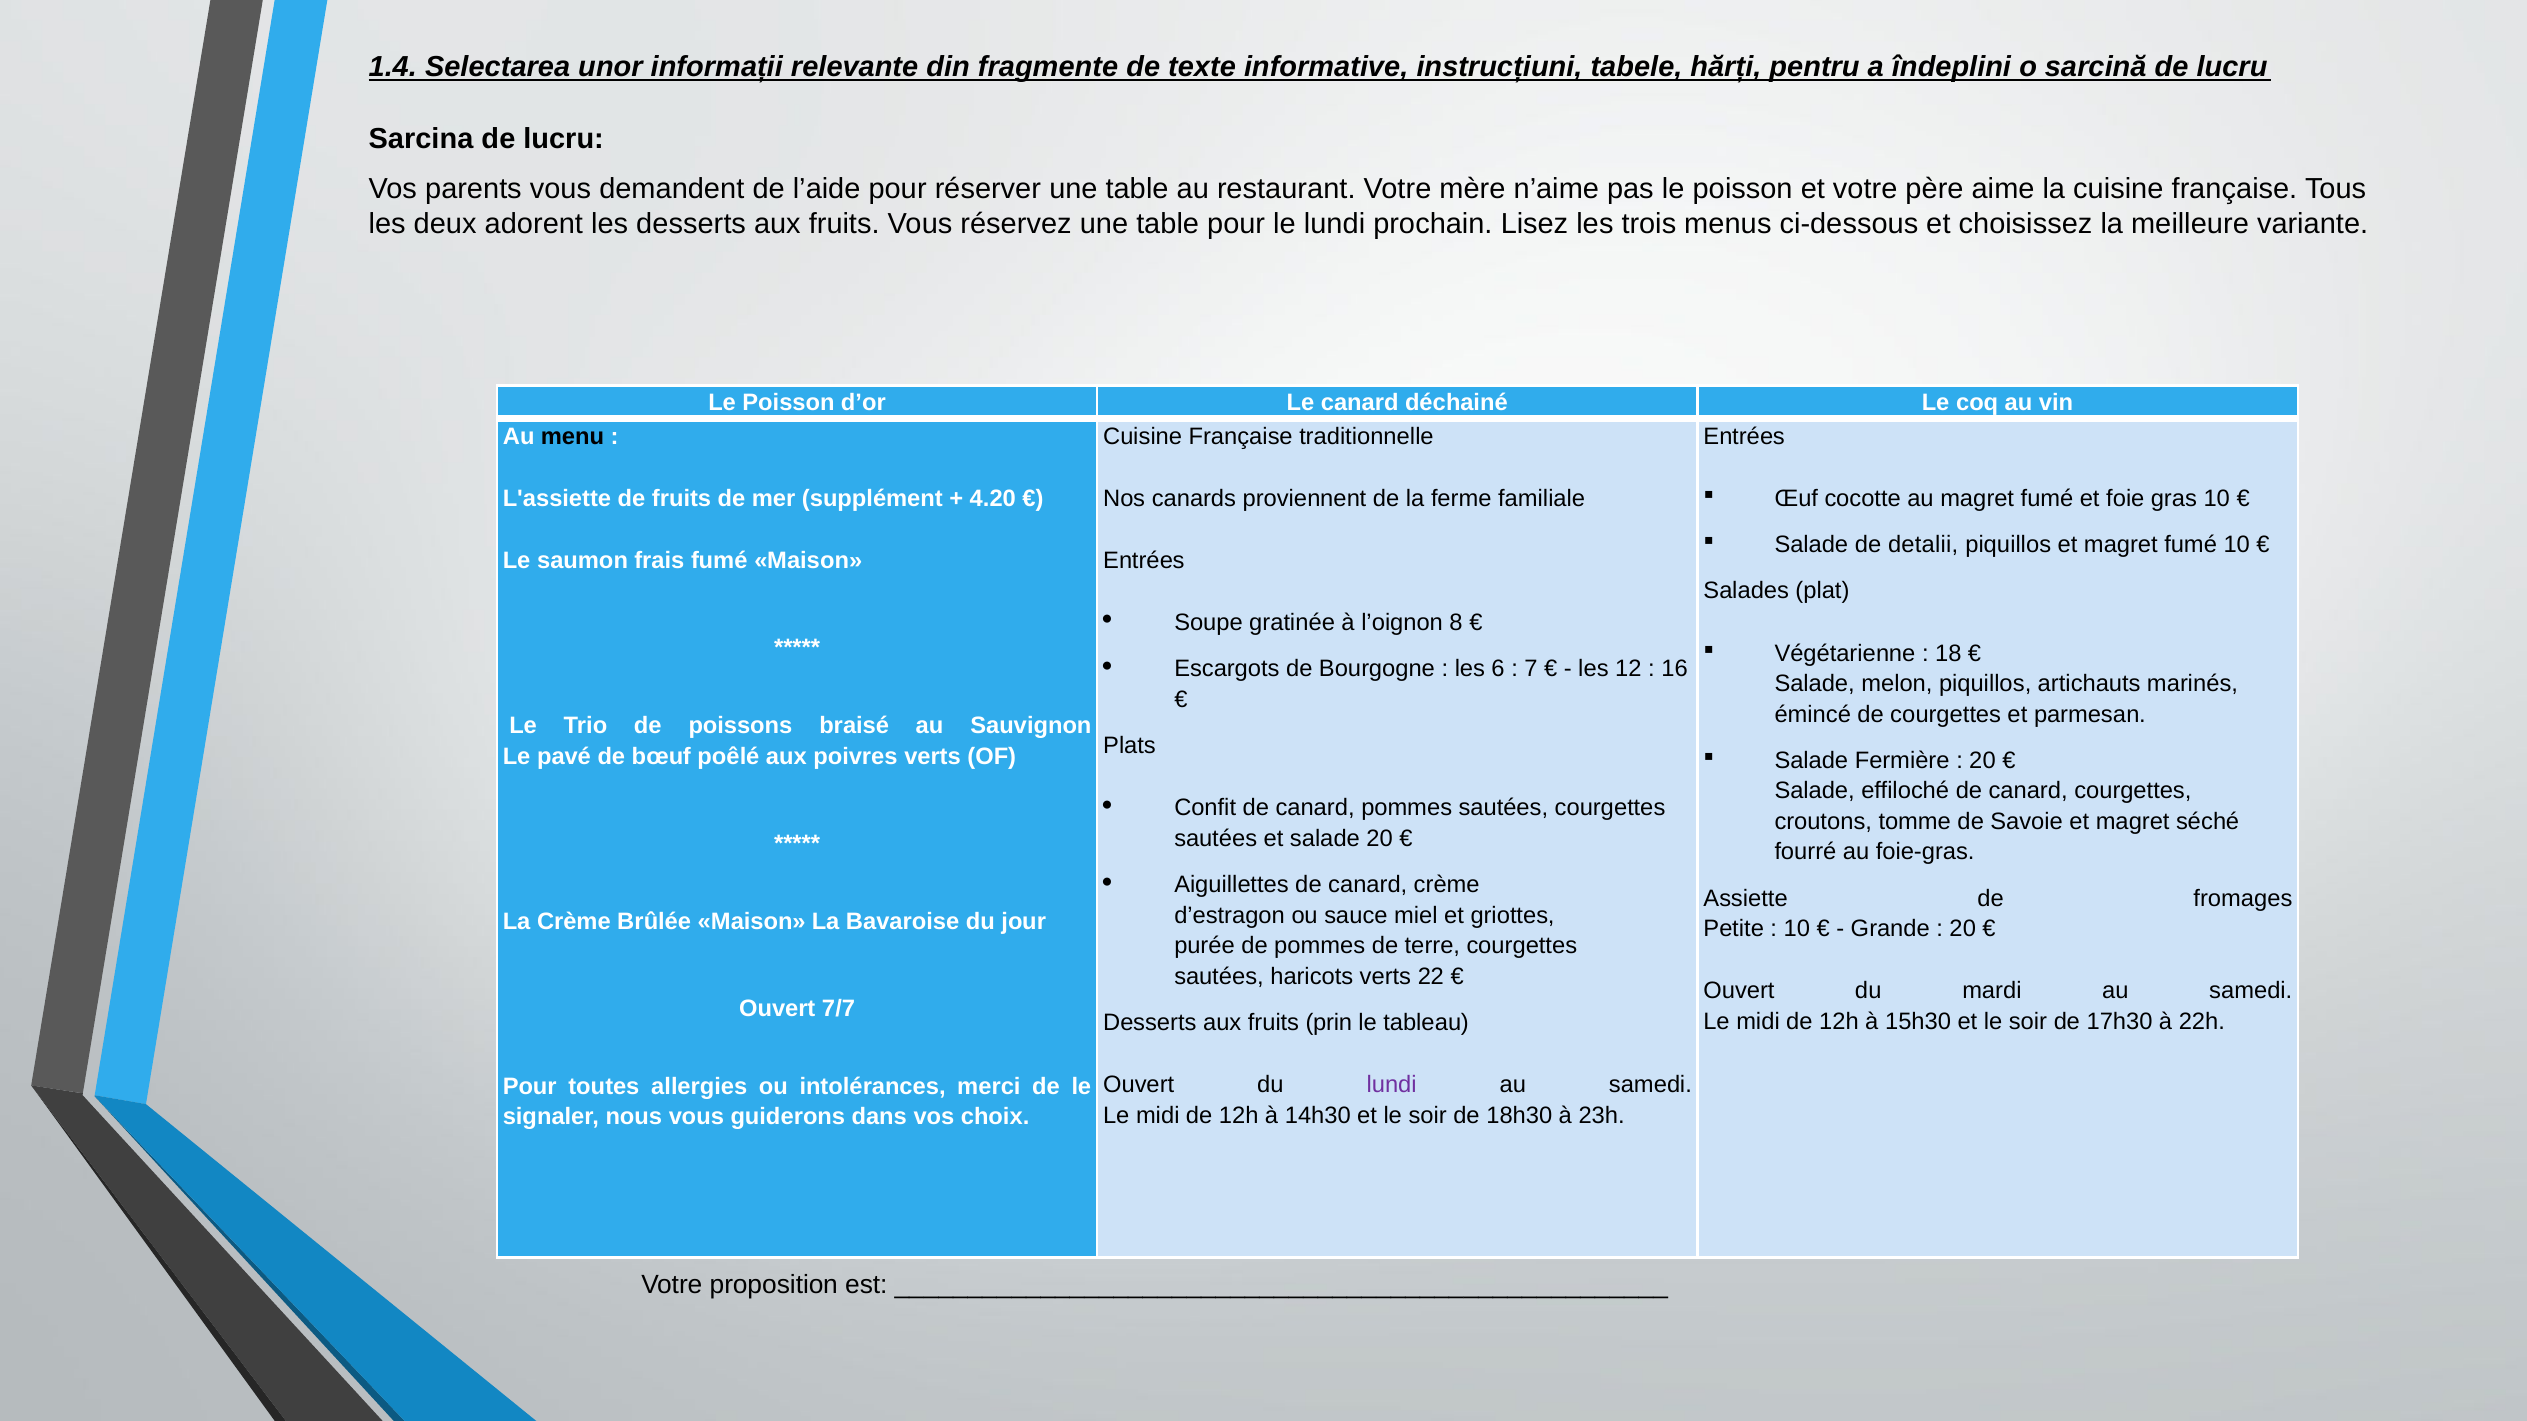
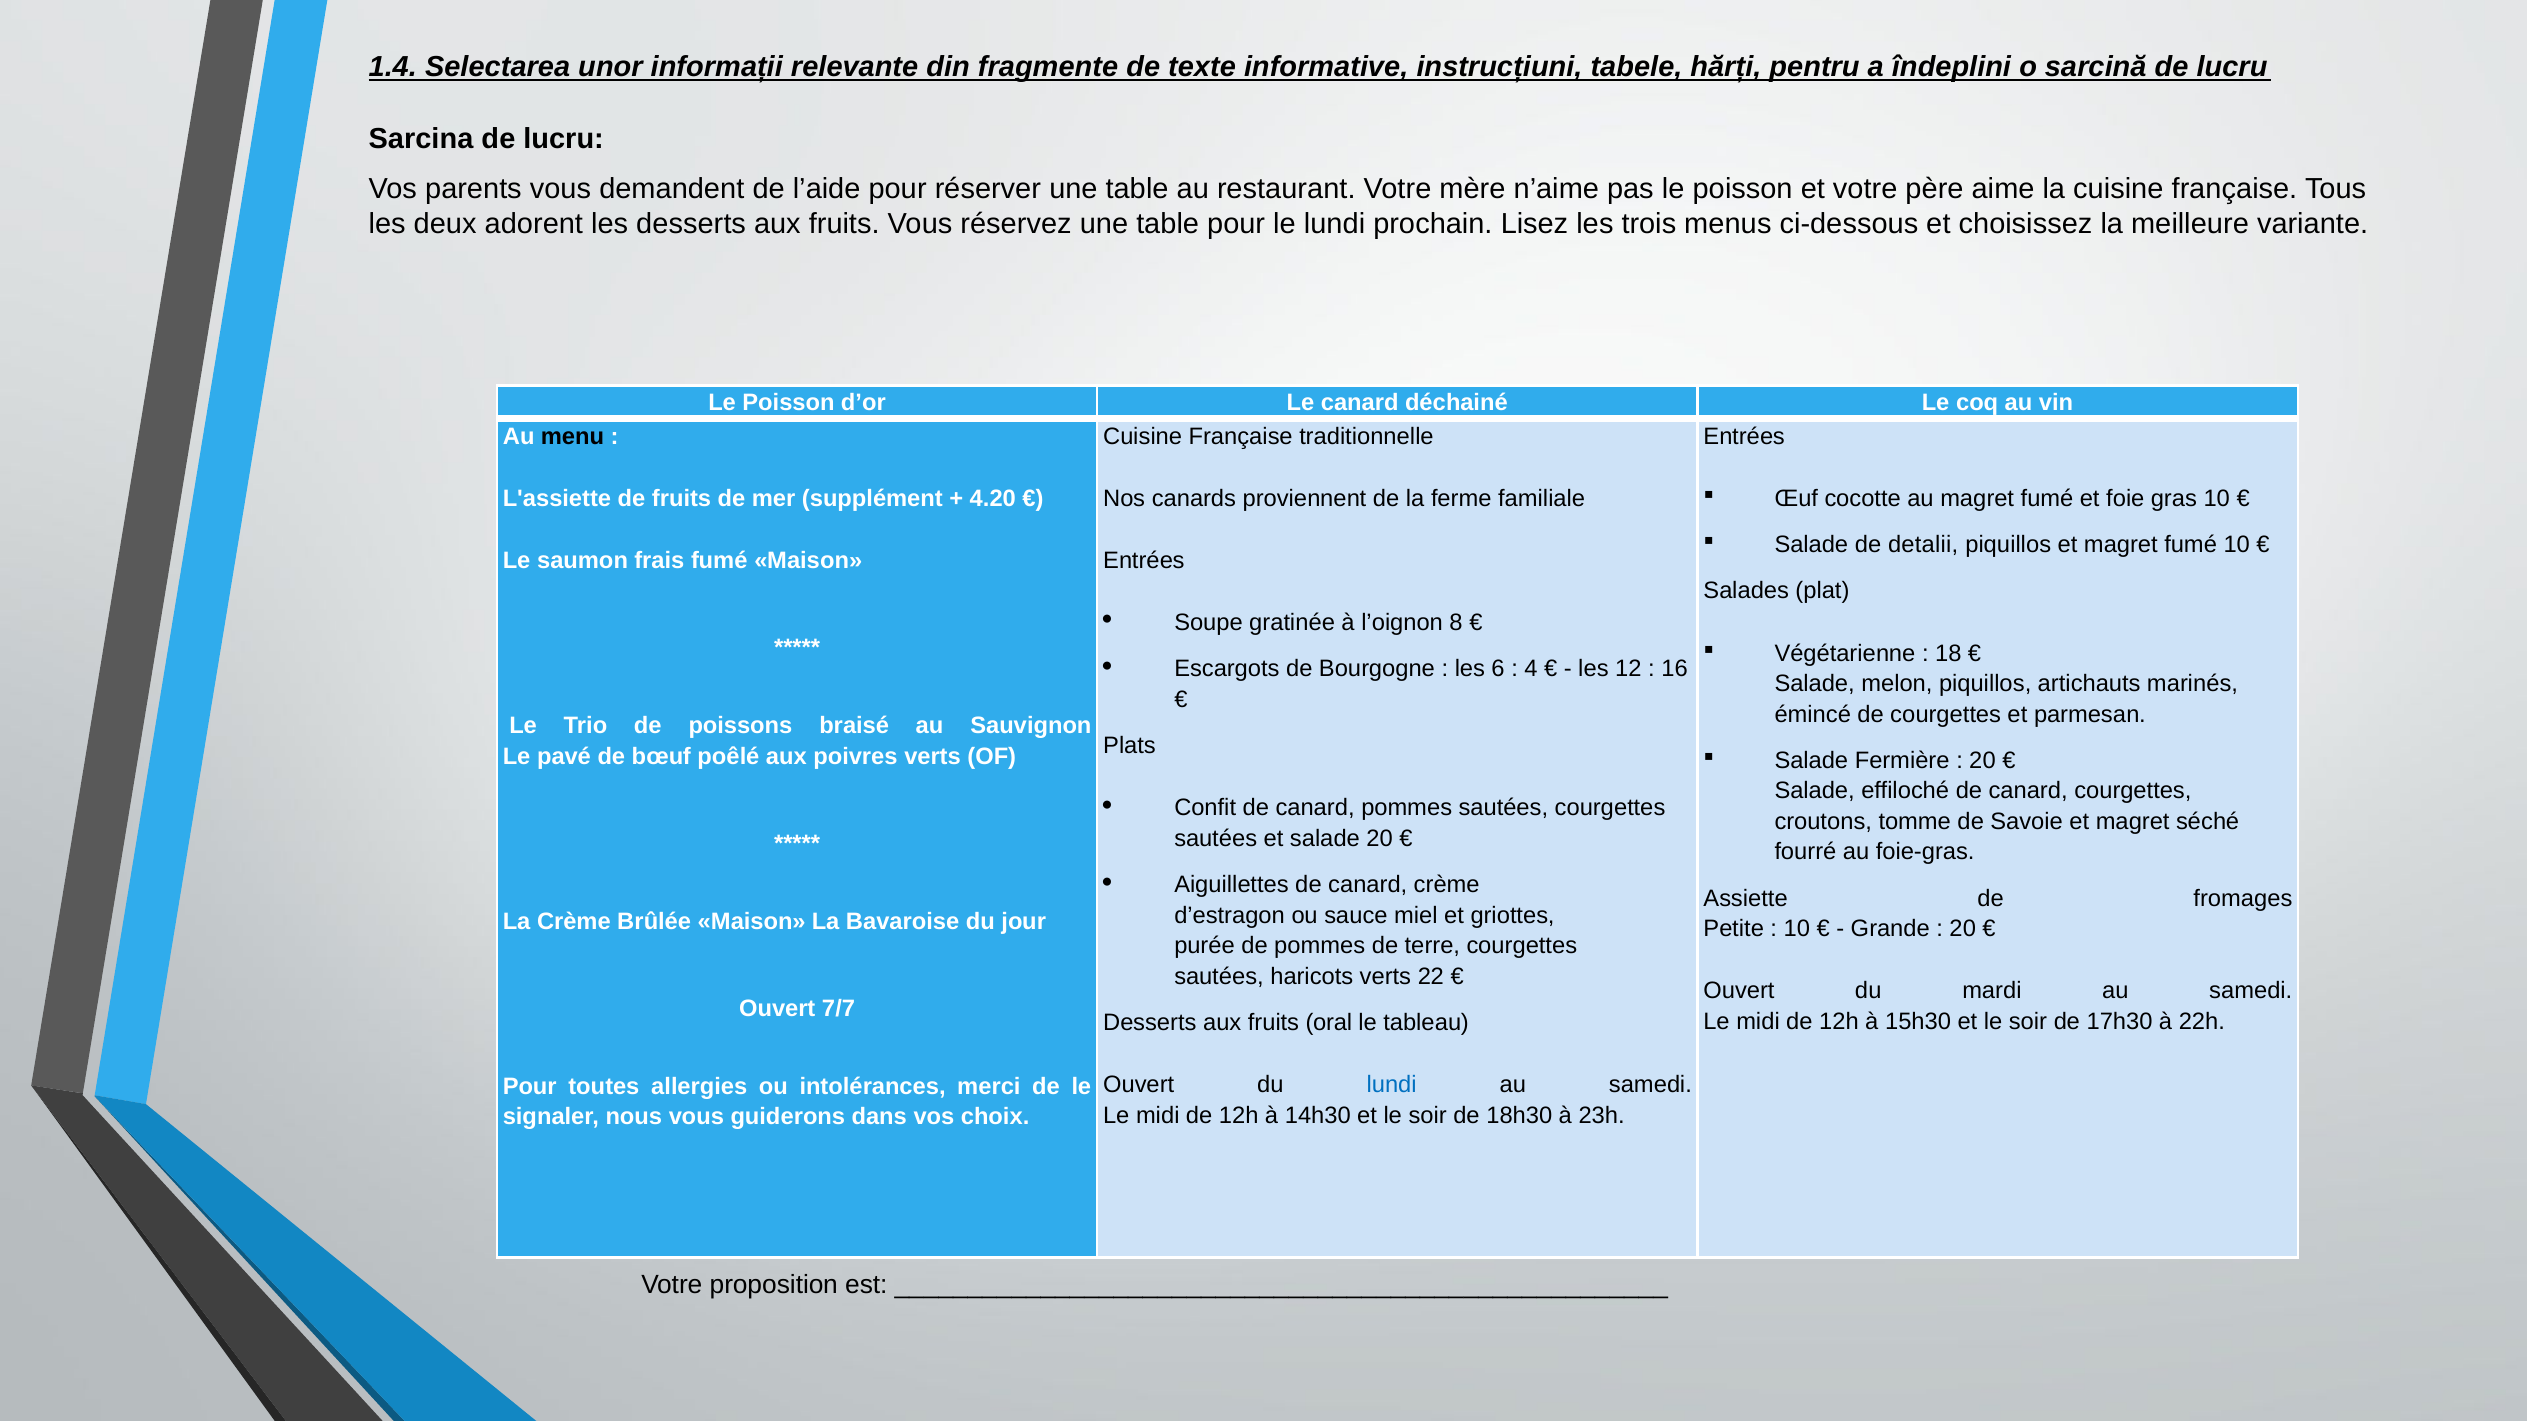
7: 7 -> 4
prin: prin -> oral
lundi at (1392, 1085) colour: purple -> blue
